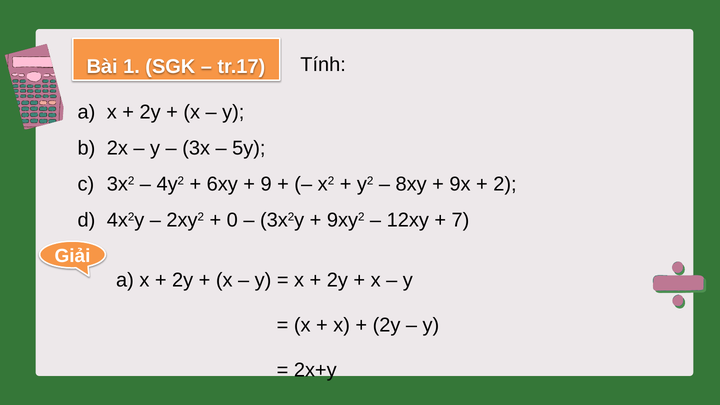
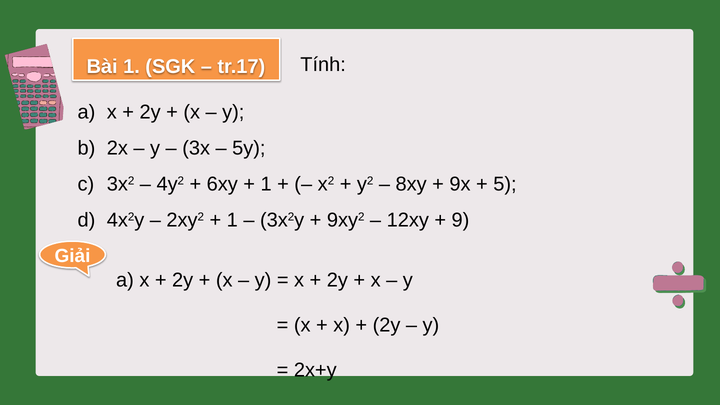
9 at (266, 184): 9 -> 1
2: 2 -> 5
0 at (232, 220): 0 -> 1
7: 7 -> 9
